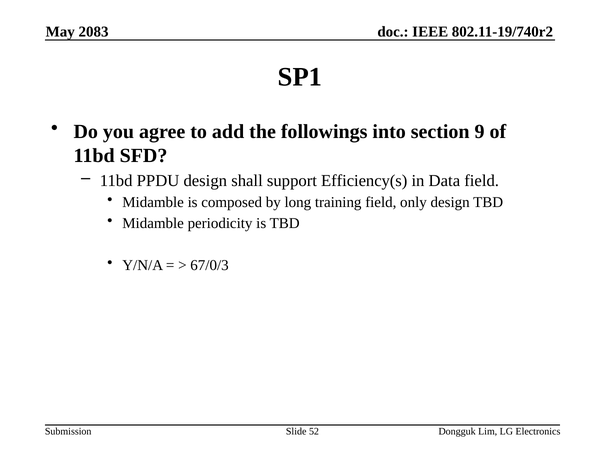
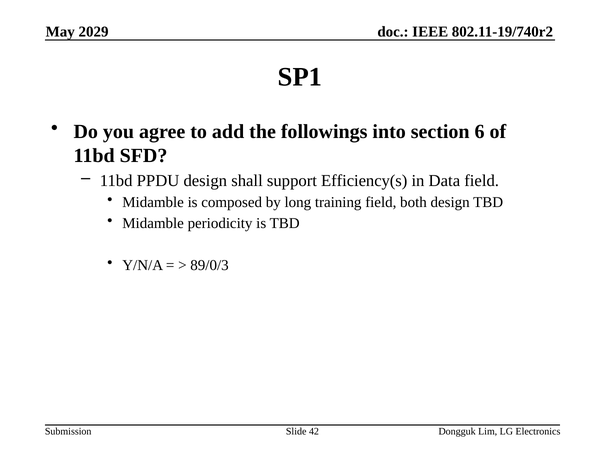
2083: 2083 -> 2029
9: 9 -> 6
only: only -> both
67/0/3: 67/0/3 -> 89/0/3
52: 52 -> 42
